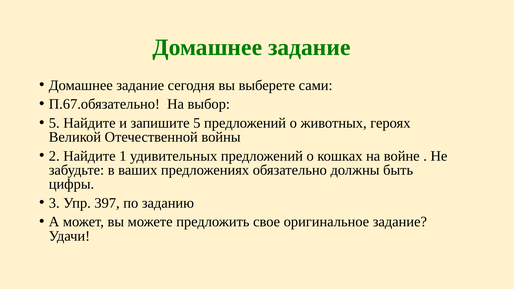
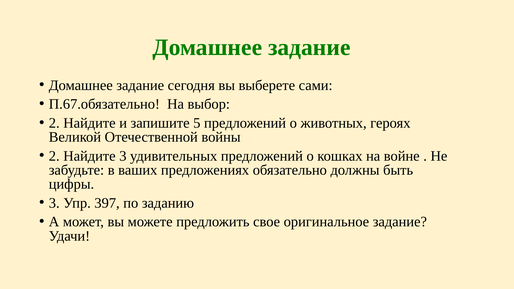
5 at (54, 123): 5 -> 2
Найдите 1: 1 -> 3
